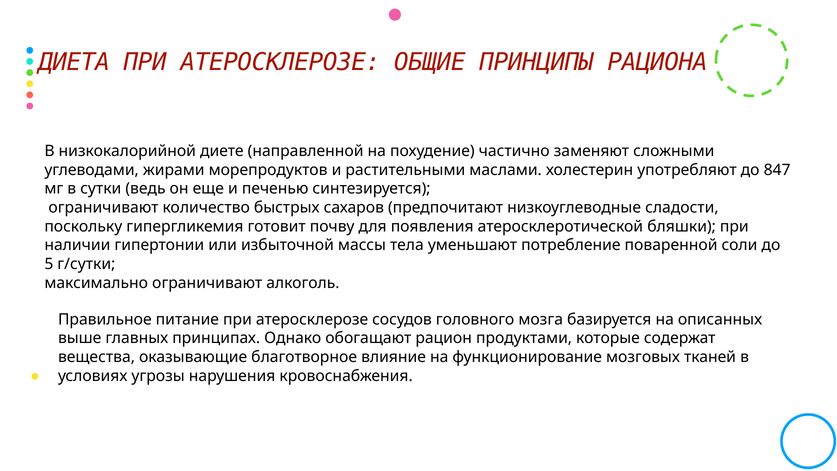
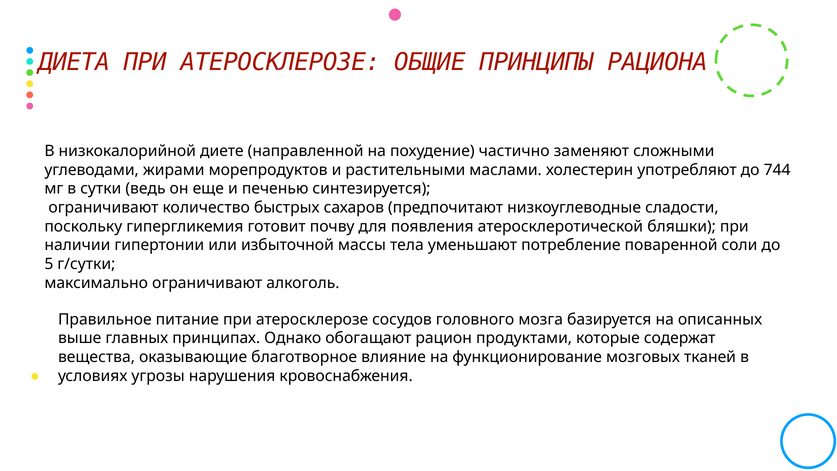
847: 847 -> 744
